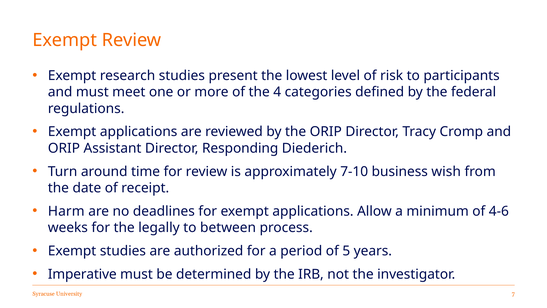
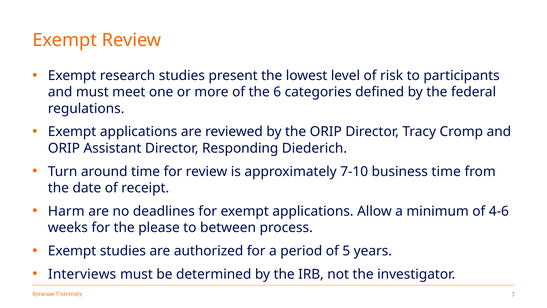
4: 4 -> 6
business wish: wish -> time
legally: legally -> please
Imperative: Imperative -> Interviews
